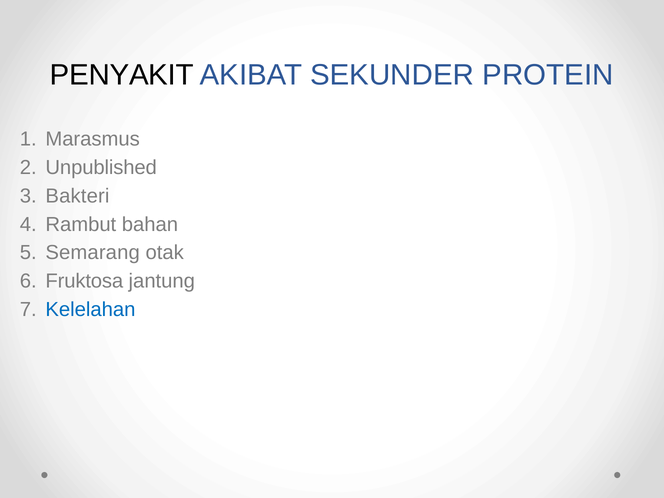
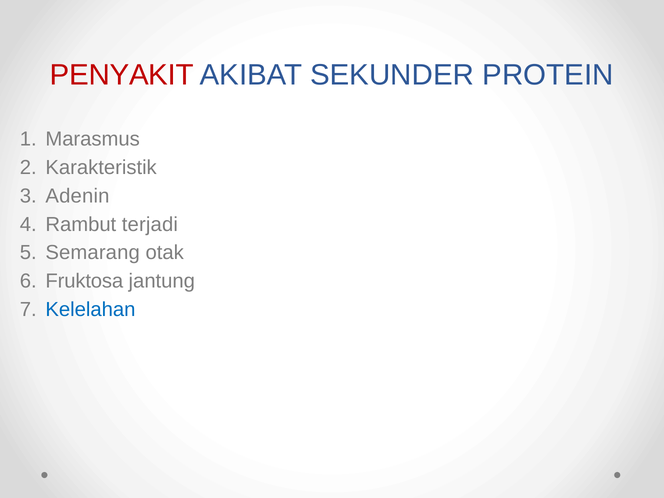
PENYAKIT colour: black -> red
Unpublished: Unpublished -> Karakteristik
Bakteri: Bakteri -> Adenin
bahan: bahan -> terjadi
